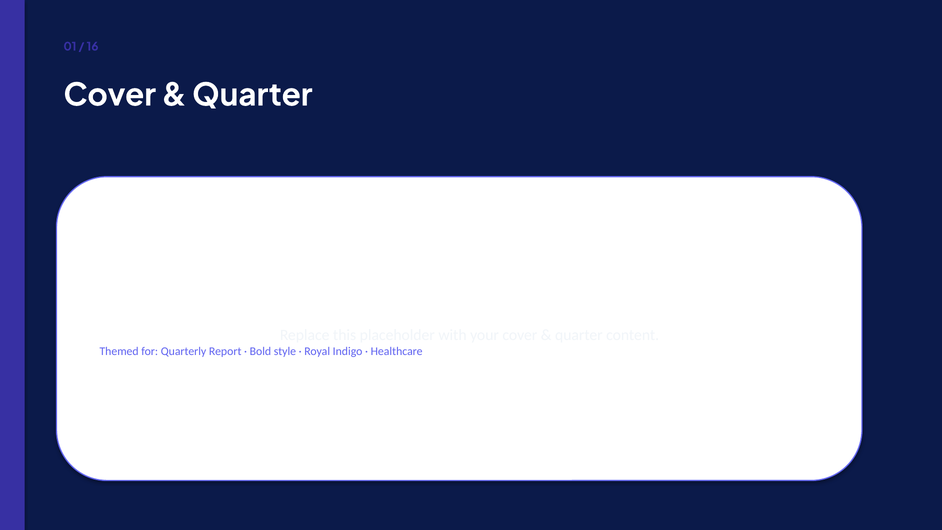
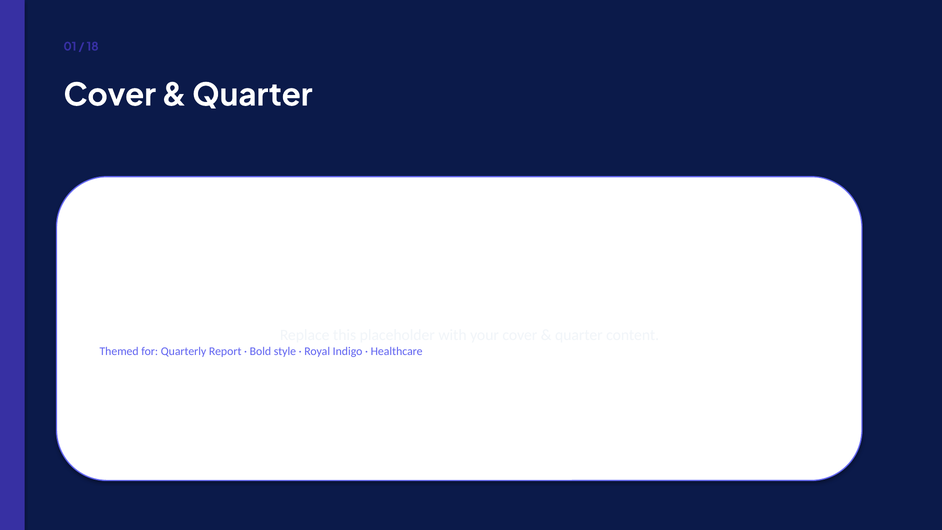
16: 16 -> 18
